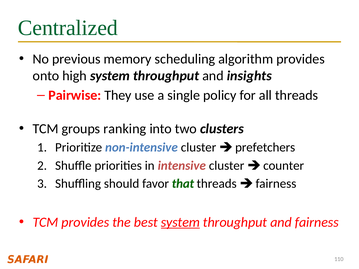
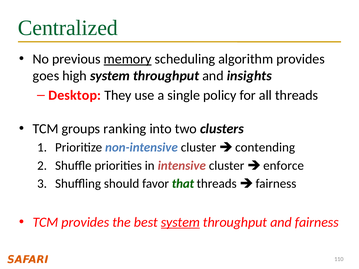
memory underline: none -> present
onto: onto -> goes
Pairwise: Pairwise -> Desktop
prefetchers: prefetchers -> contending
counter: counter -> enforce
